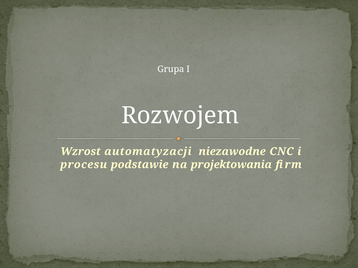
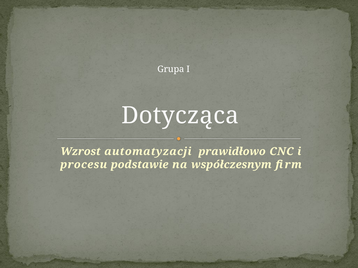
Rozwojem: Rozwojem -> Dotycząca
niezawodne: niezawodne -> prawidłowo
projektowania: projektowania -> współczesnym
